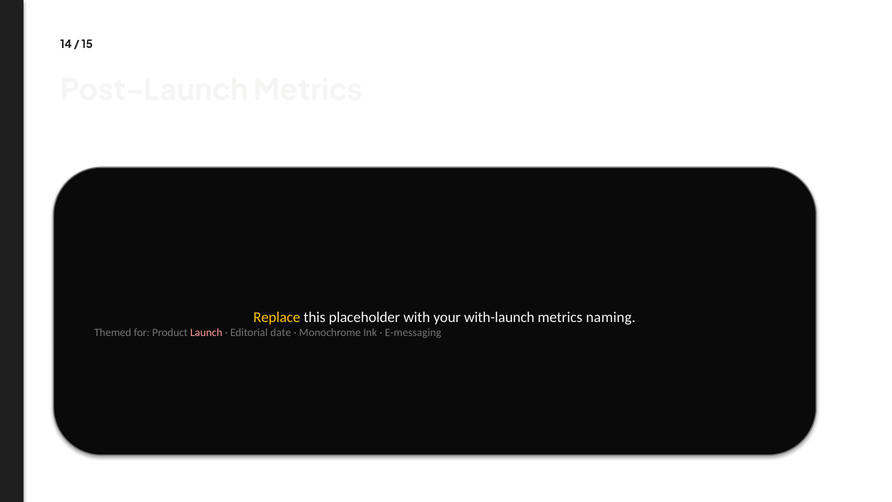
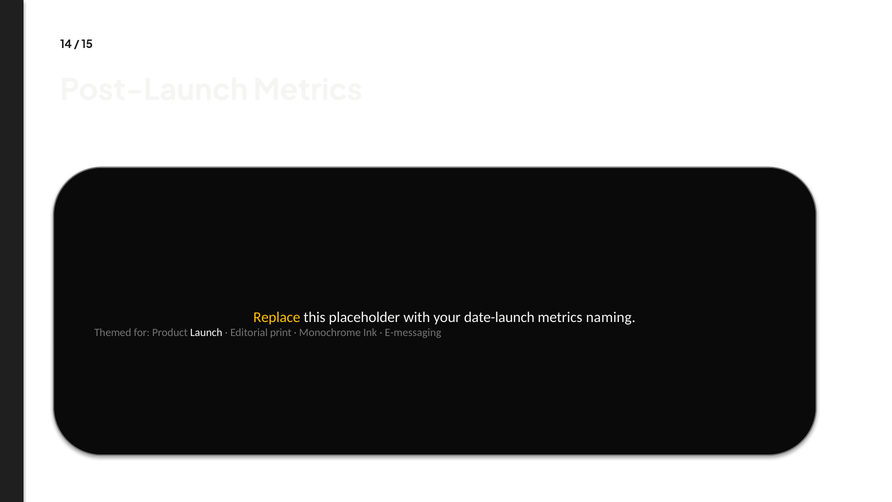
with-launch: with-launch -> date-launch
Launch colour: pink -> white
date: date -> print
